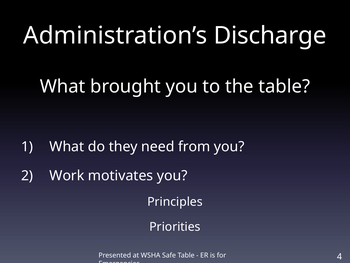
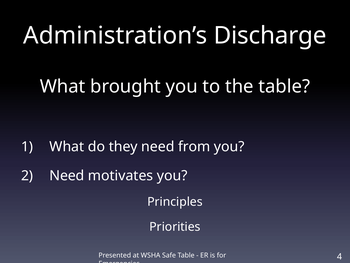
Work at (67, 175): Work -> Need
